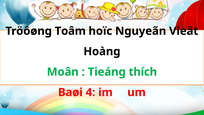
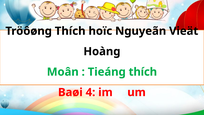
Tröôøng Toâm: Toâm -> Thích
